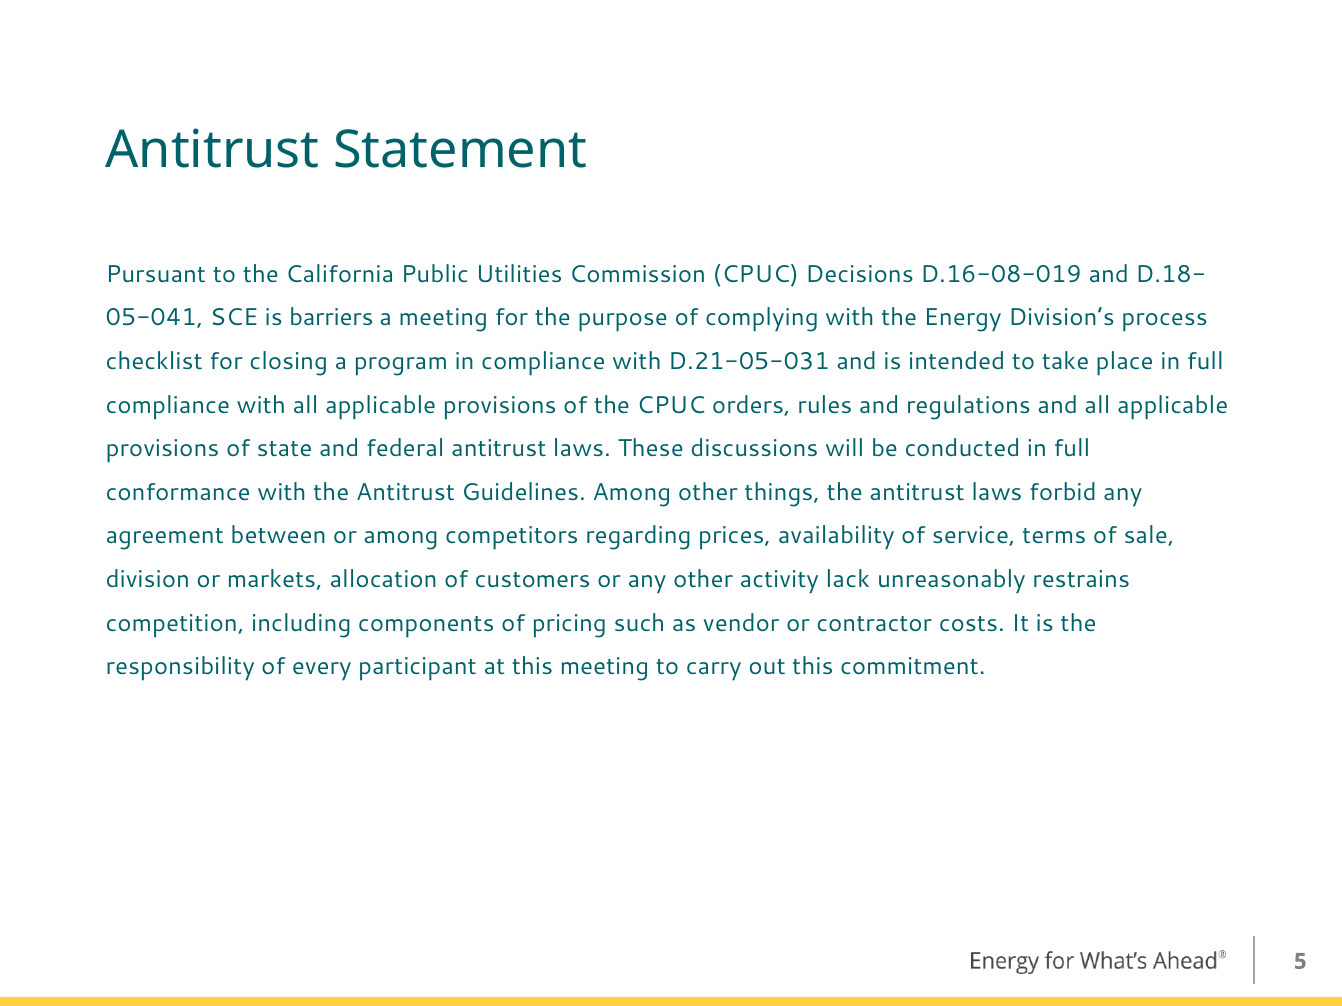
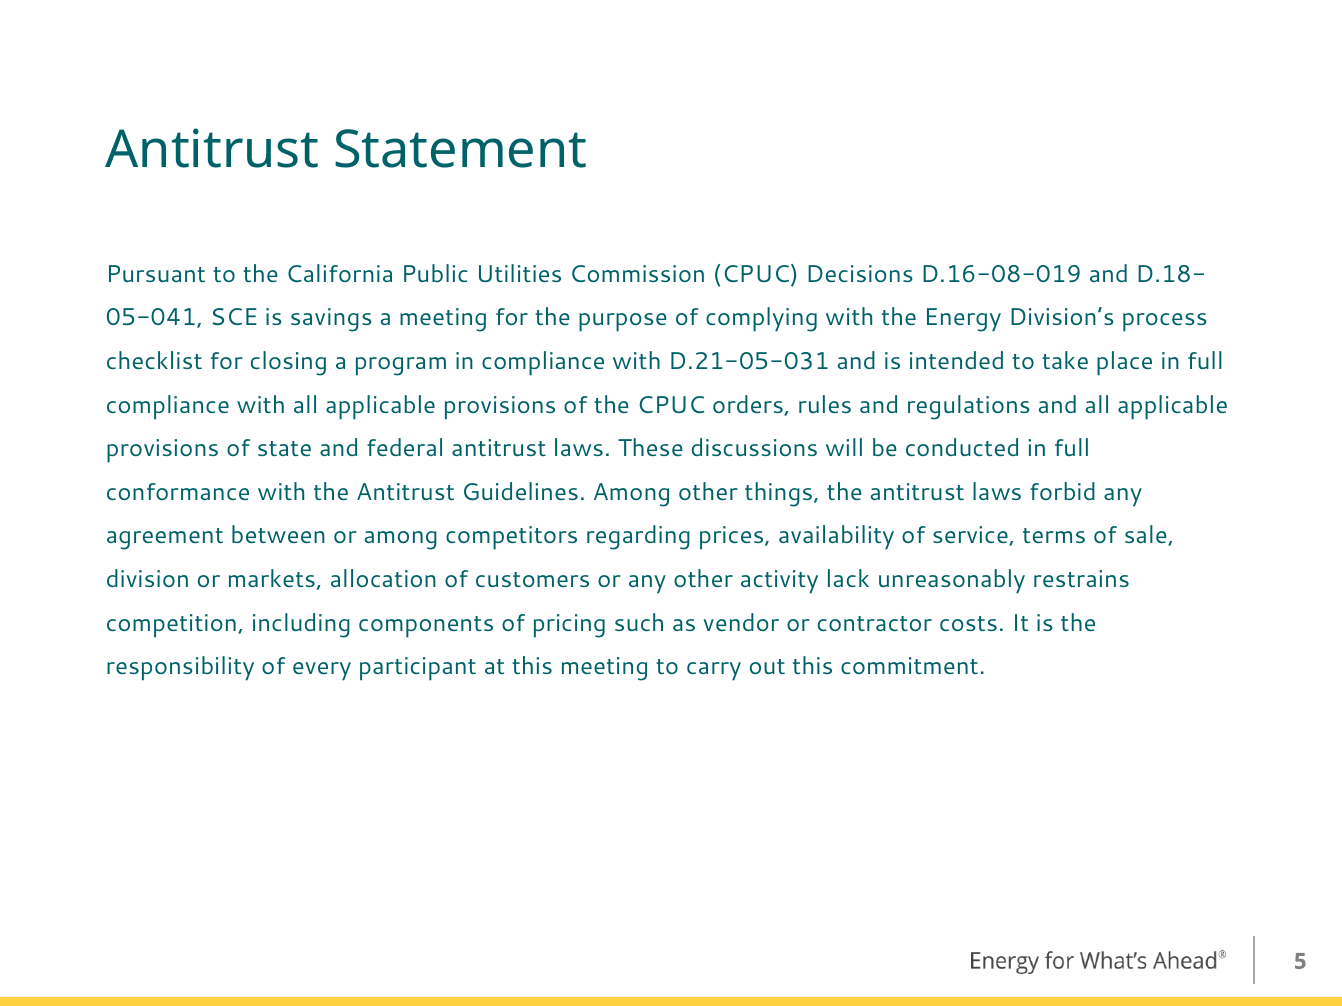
barriers: barriers -> savings
